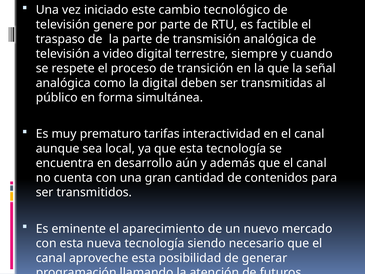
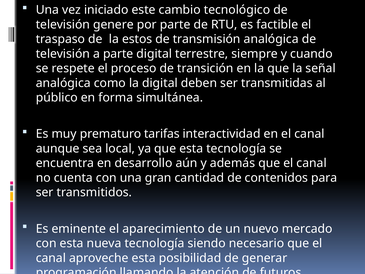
la parte: parte -> estos
a video: video -> parte
